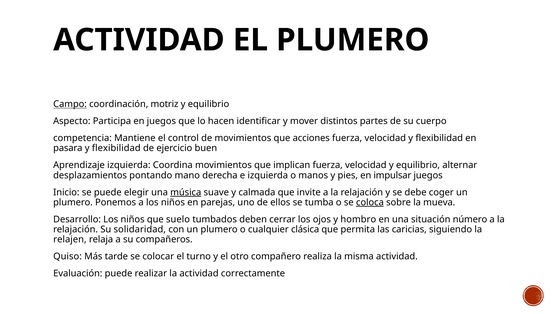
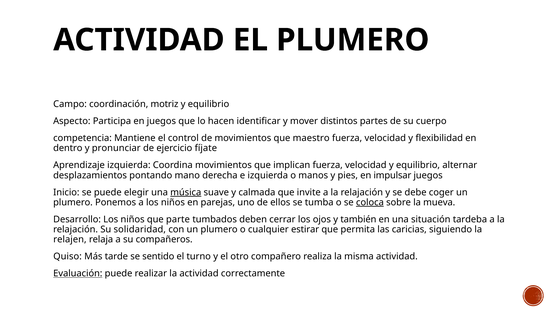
Campo underline: present -> none
acciones: acciones -> maestro
pasara: pasara -> dentro
flexibilidad at (116, 148): flexibilidad -> pronunciar
buen: buen -> fíjate
suelo: suelo -> parte
hombro: hombro -> también
número: número -> tardeba
clásica: clásica -> estirar
colocar: colocar -> sentido
Evaluación underline: none -> present
